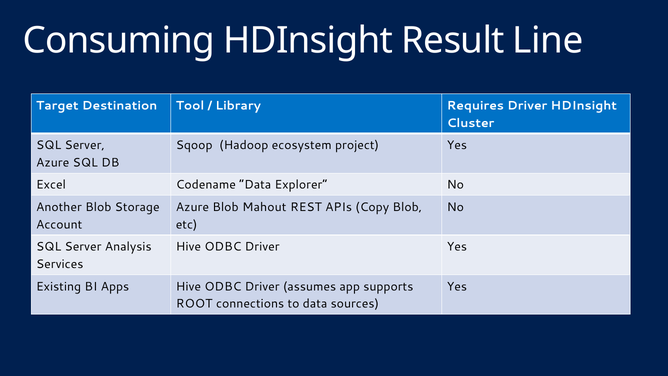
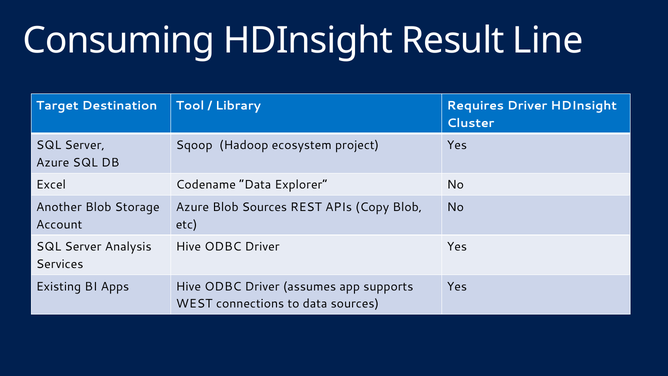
Blob Mahout: Mahout -> Sources
ROOT: ROOT -> WEST
